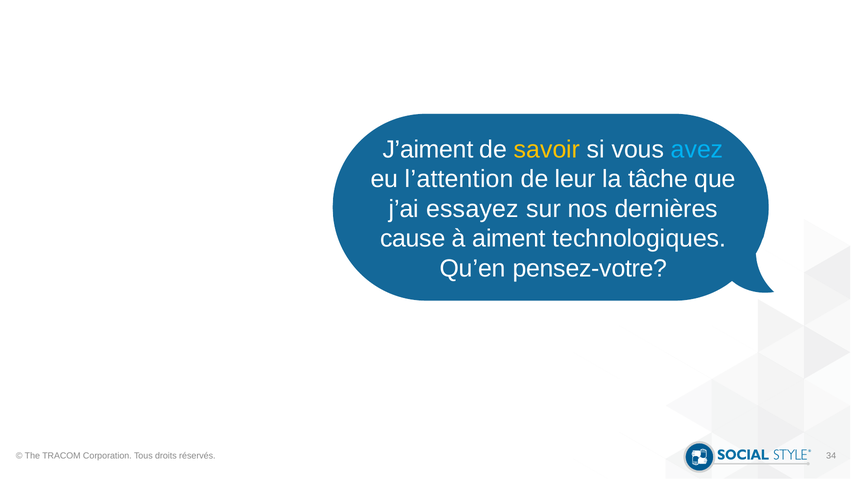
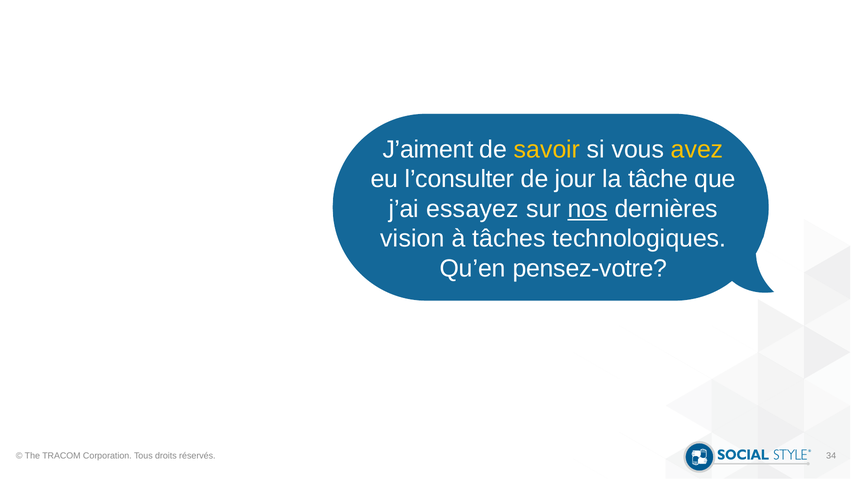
avez colour: light blue -> yellow
l’attention: l’attention -> l’consulter
leur: leur -> jour
nos underline: none -> present
cause: cause -> vision
aiment: aiment -> tâches
